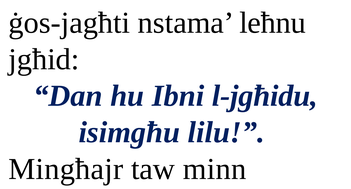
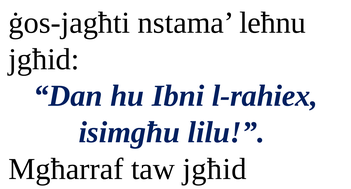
l-jgħidu: l-jgħidu -> l-rahiex
Mingħajr: Mingħajr -> Mgħarraf
taw minn: minn -> jgħid
